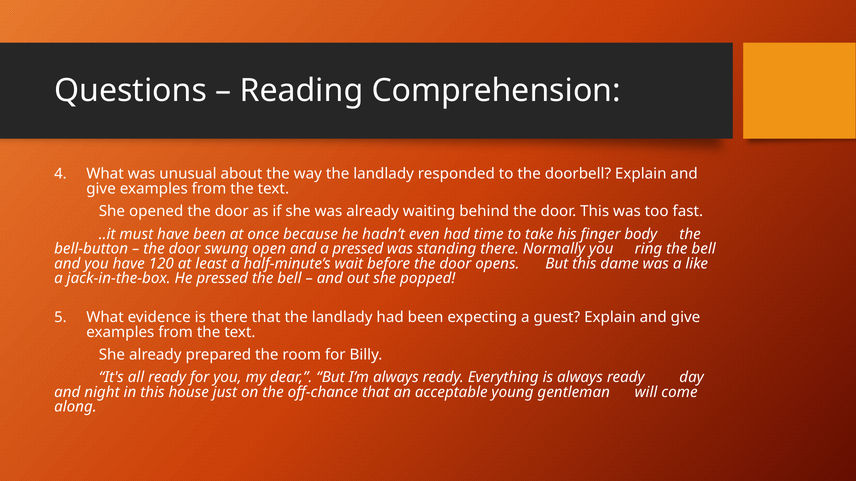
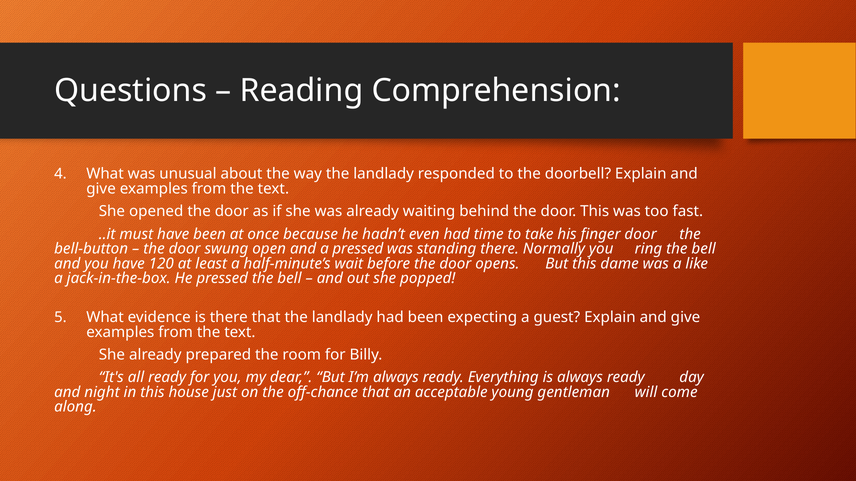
finger body: body -> door
